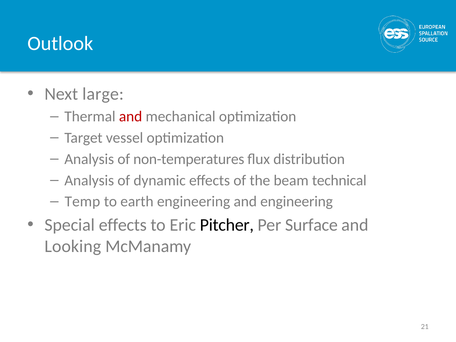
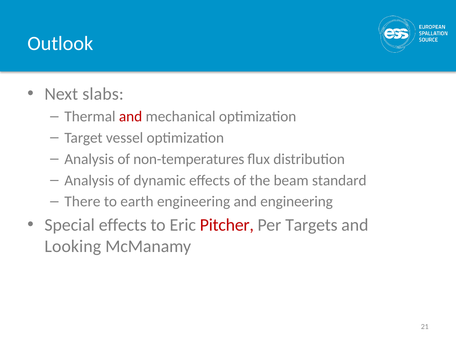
large: large -> slabs
technical: technical -> standard
Temp: Temp -> There
Pitcher colour: black -> red
Surface: Surface -> Targets
